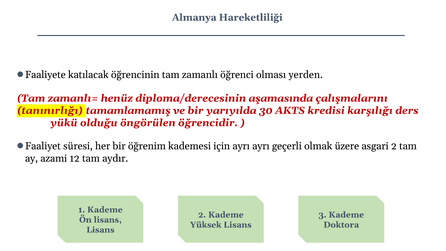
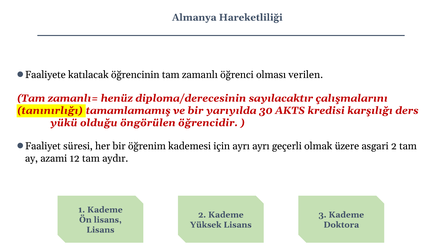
yerden: yerden -> verilen
aşamasında: aşamasında -> sayılacaktır
